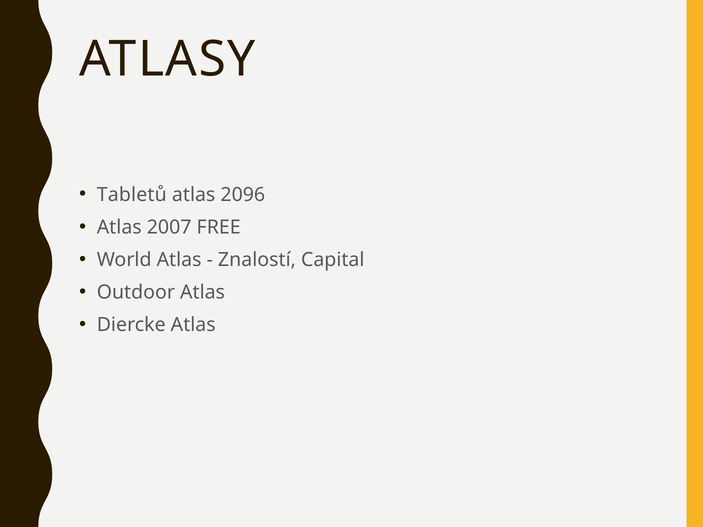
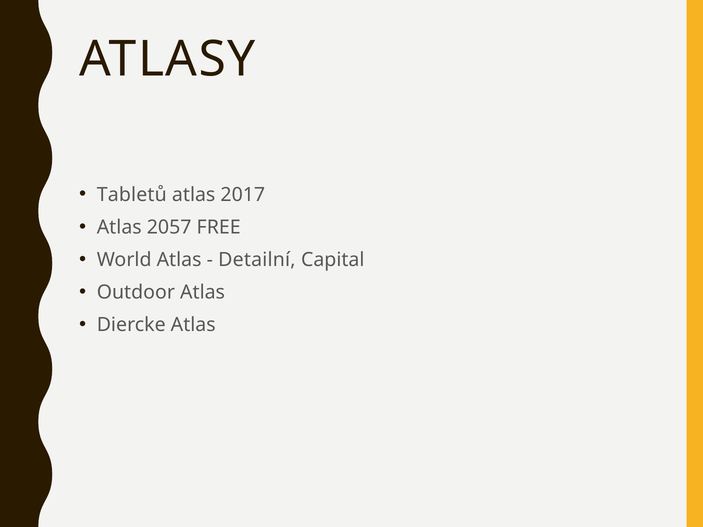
2096: 2096 -> 2017
2007: 2007 -> 2057
Znalostí: Znalostí -> Detailní
